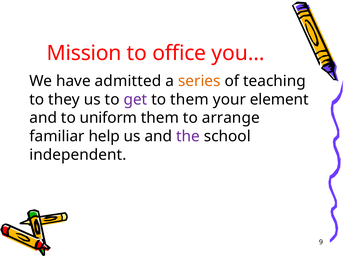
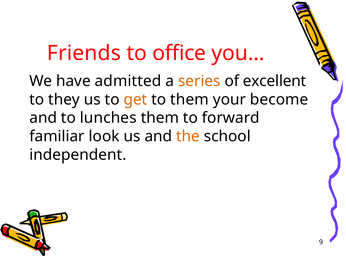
Mission: Mission -> Friends
teaching: teaching -> excellent
get colour: purple -> orange
element: element -> become
uniform: uniform -> lunches
arrange: arrange -> forward
help: help -> look
the colour: purple -> orange
